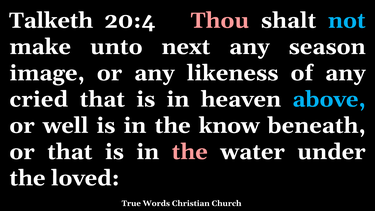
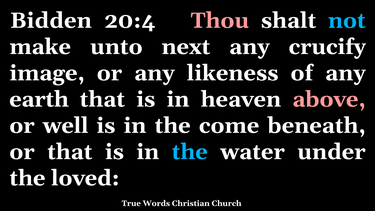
Talketh: Talketh -> Bidden
season: season -> crucify
cried: cried -> earth
above colour: light blue -> pink
know: know -> come
the at (190, 152) colour: pink -> light blue
